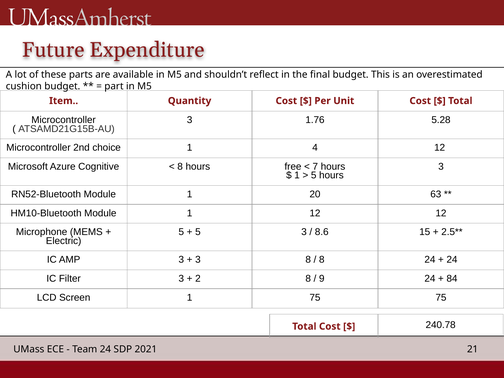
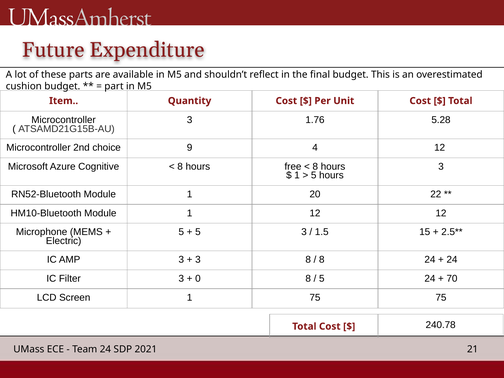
choice 1: 1 -> 9
7 at (315, 167): 7 -> 8
63: 63 -> 22
8.6: 8.6 -> 1.5
2: 2 -> 0
9 at (322, 279): 9 -> 5
84: 84 -> 70
